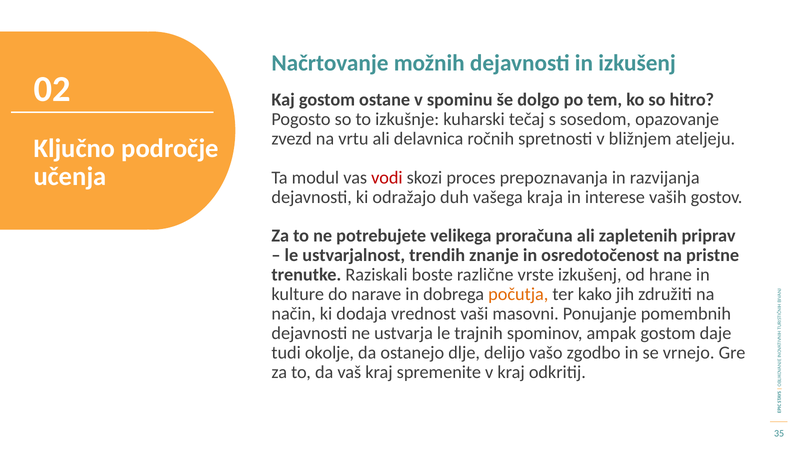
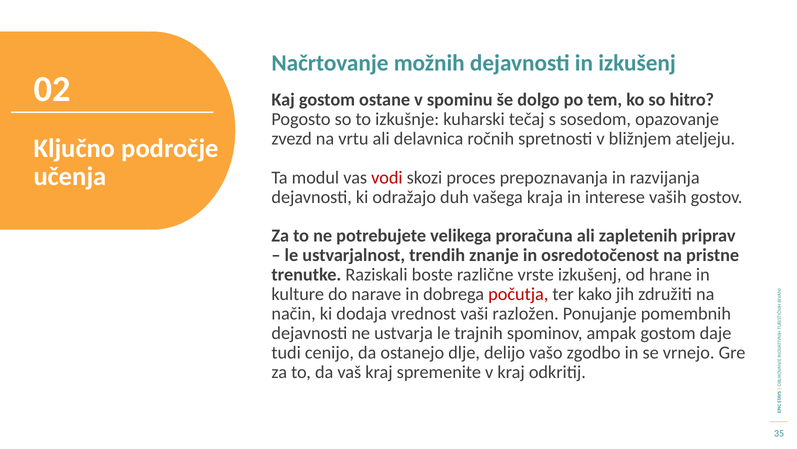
počutja colour: orange -> red
masovni: masovni -> razložen
okolje: okolje -> cenijo
